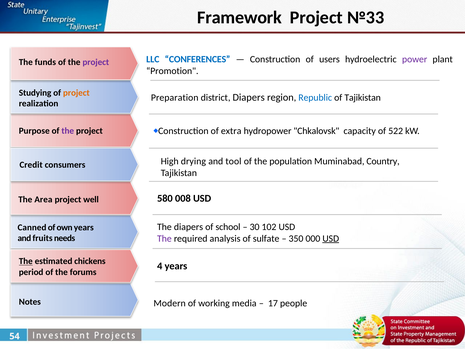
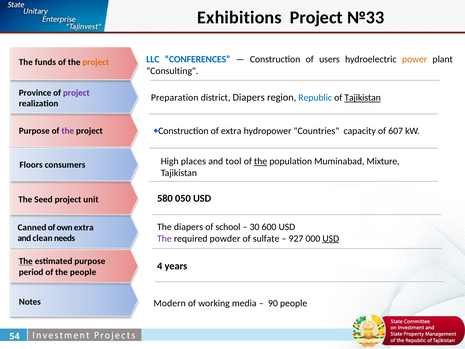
Framework: Framework -> Exhibitions
power colour: purple -> orange
project at (96, 62) colour: purple -> orange
Promotion: Promotion -> Consulting
Studying: Studying -> Province
project at (76, 93) colour: orange -> purple
Tajikistan at (363, 98) underline: none -> present
Chkalovsk: Chkalovsk -> Countries
522: 522 -> 607
drying: drying -> places
the at (261, 161) underline: none -> present
Country: Country -> Mixture
Credit: Credit -> Floors
008: 008 -> 050
Area: Area -> Seed
well: well -> unit
102: 102 -> 600
own years: years -> extra
analysis: analysis -> powder
350: 350 -> 927
fruits: fruits -> clean
estimated chickens: chickens -> purpose
the forums: forums -> people
17: 17 -> 90
